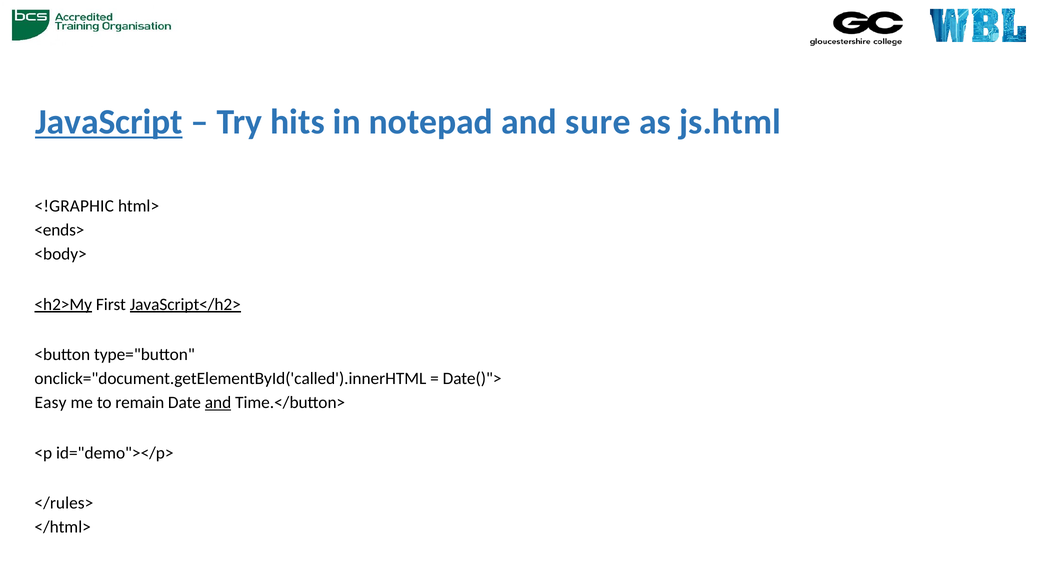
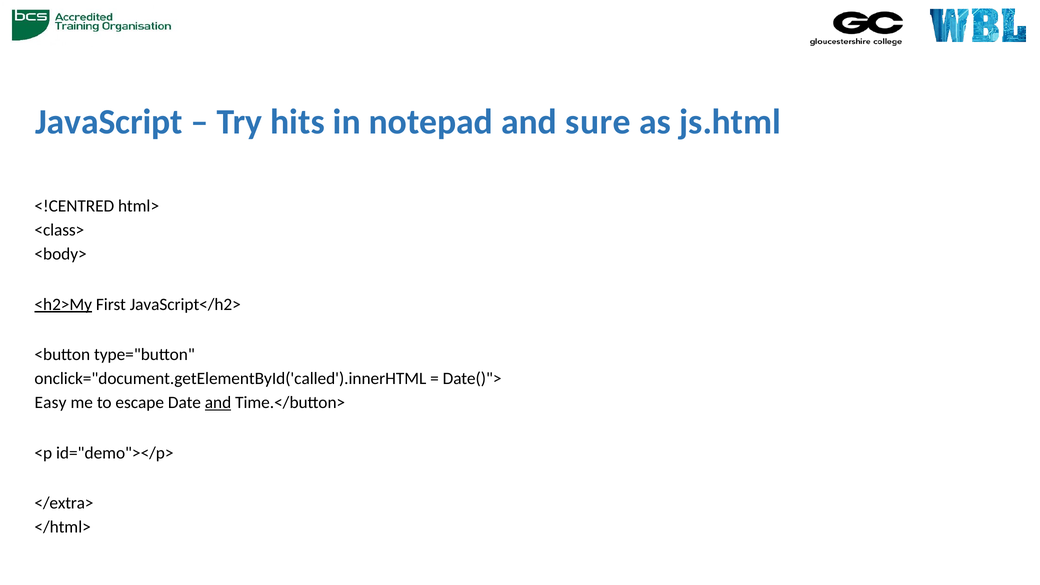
JavaScript underline: present -> none
<!GRAPHIC: <!GRAPHIC -> <!CENTRED
<ends>: <ends> -> <class>
JavaScript</h2> underline: present -> none
remain: remain -> escape
</rules>: </rules> -> </extra>
